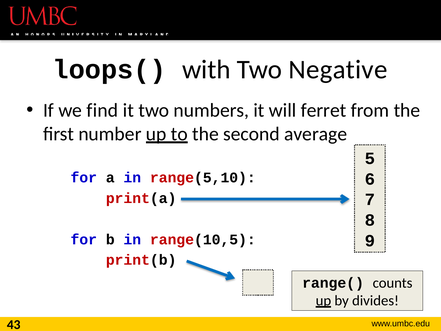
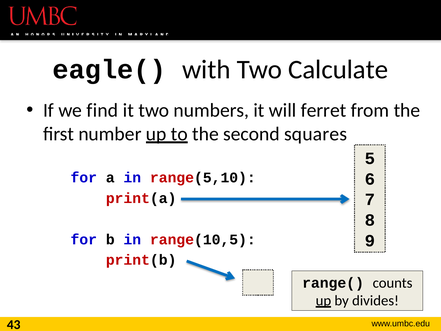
loops(: loops( -> eagle(
Negative: Negative -> Calculate
average: average -> squares
